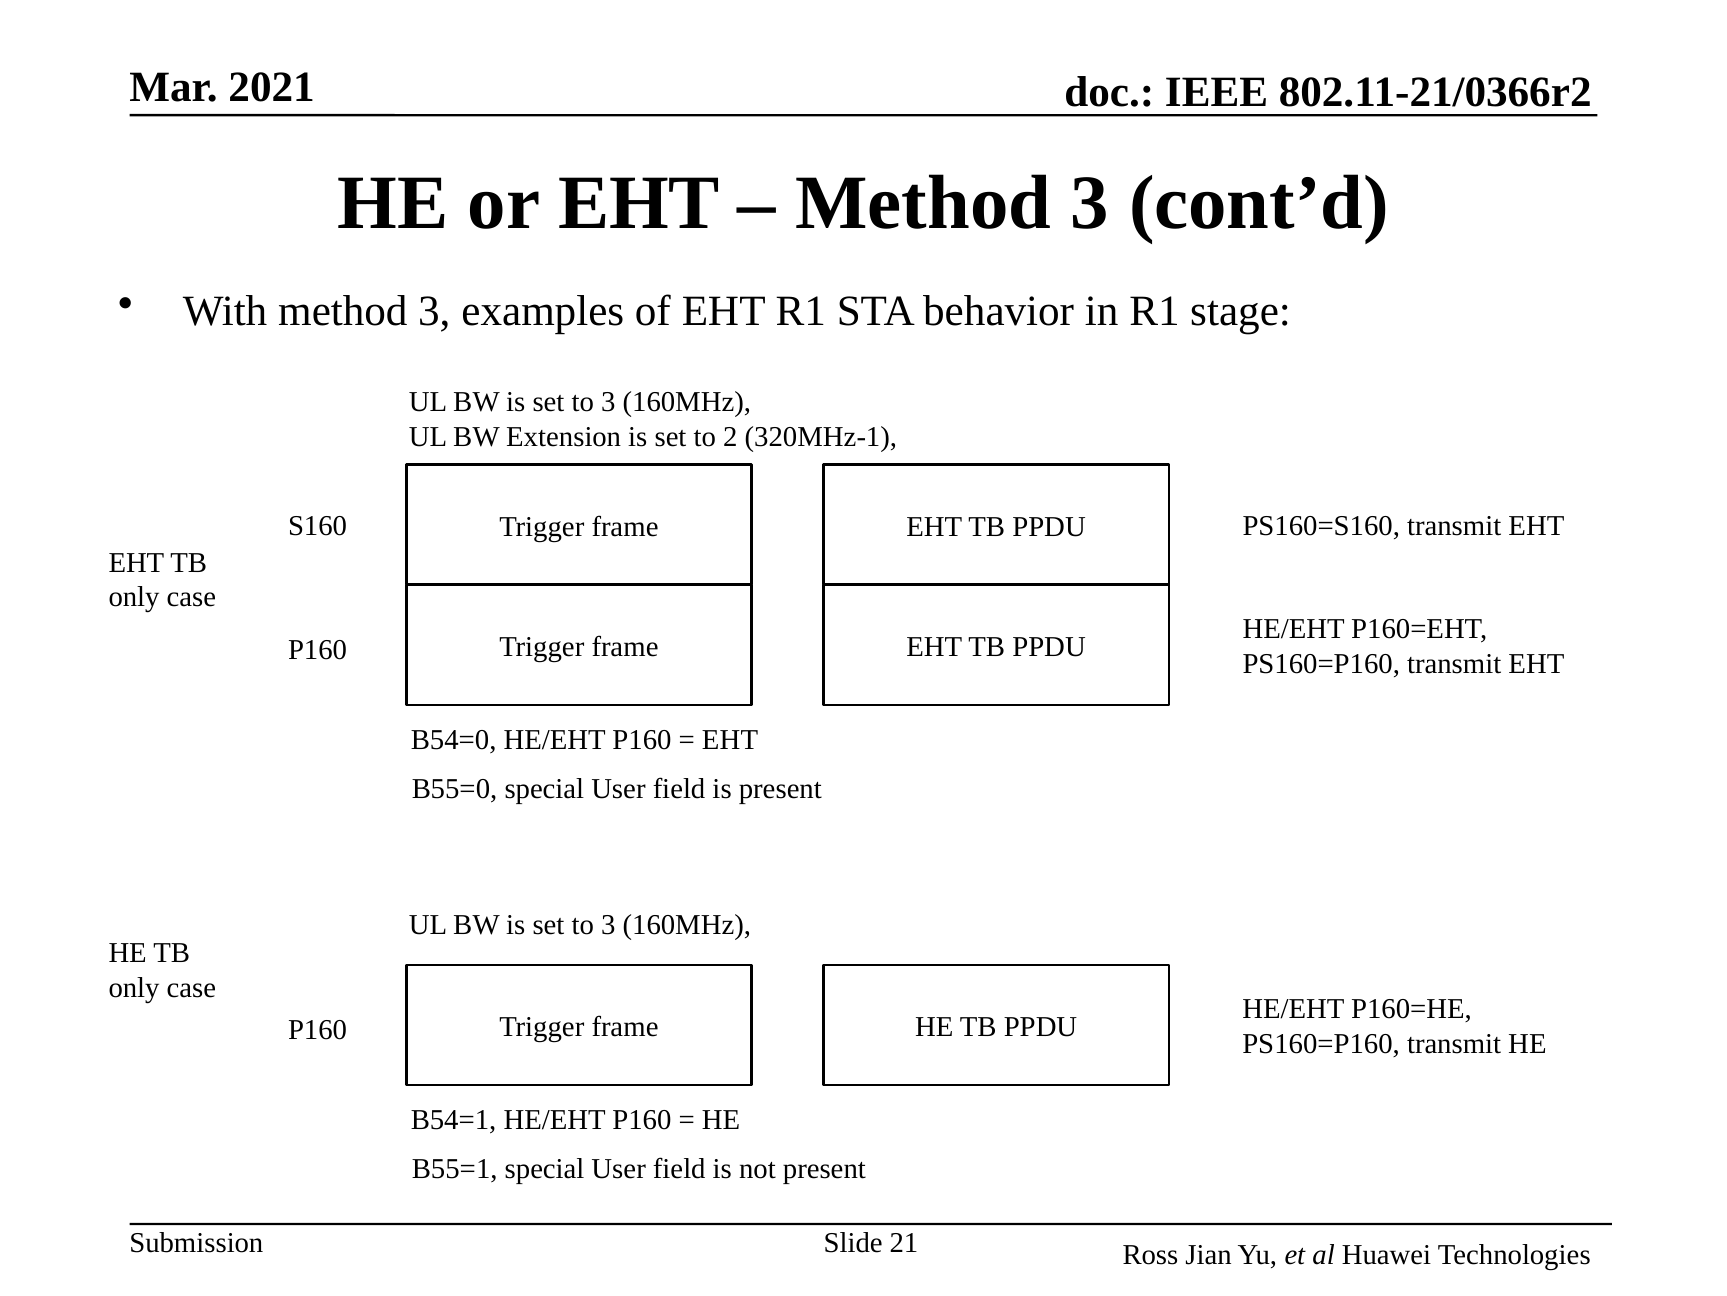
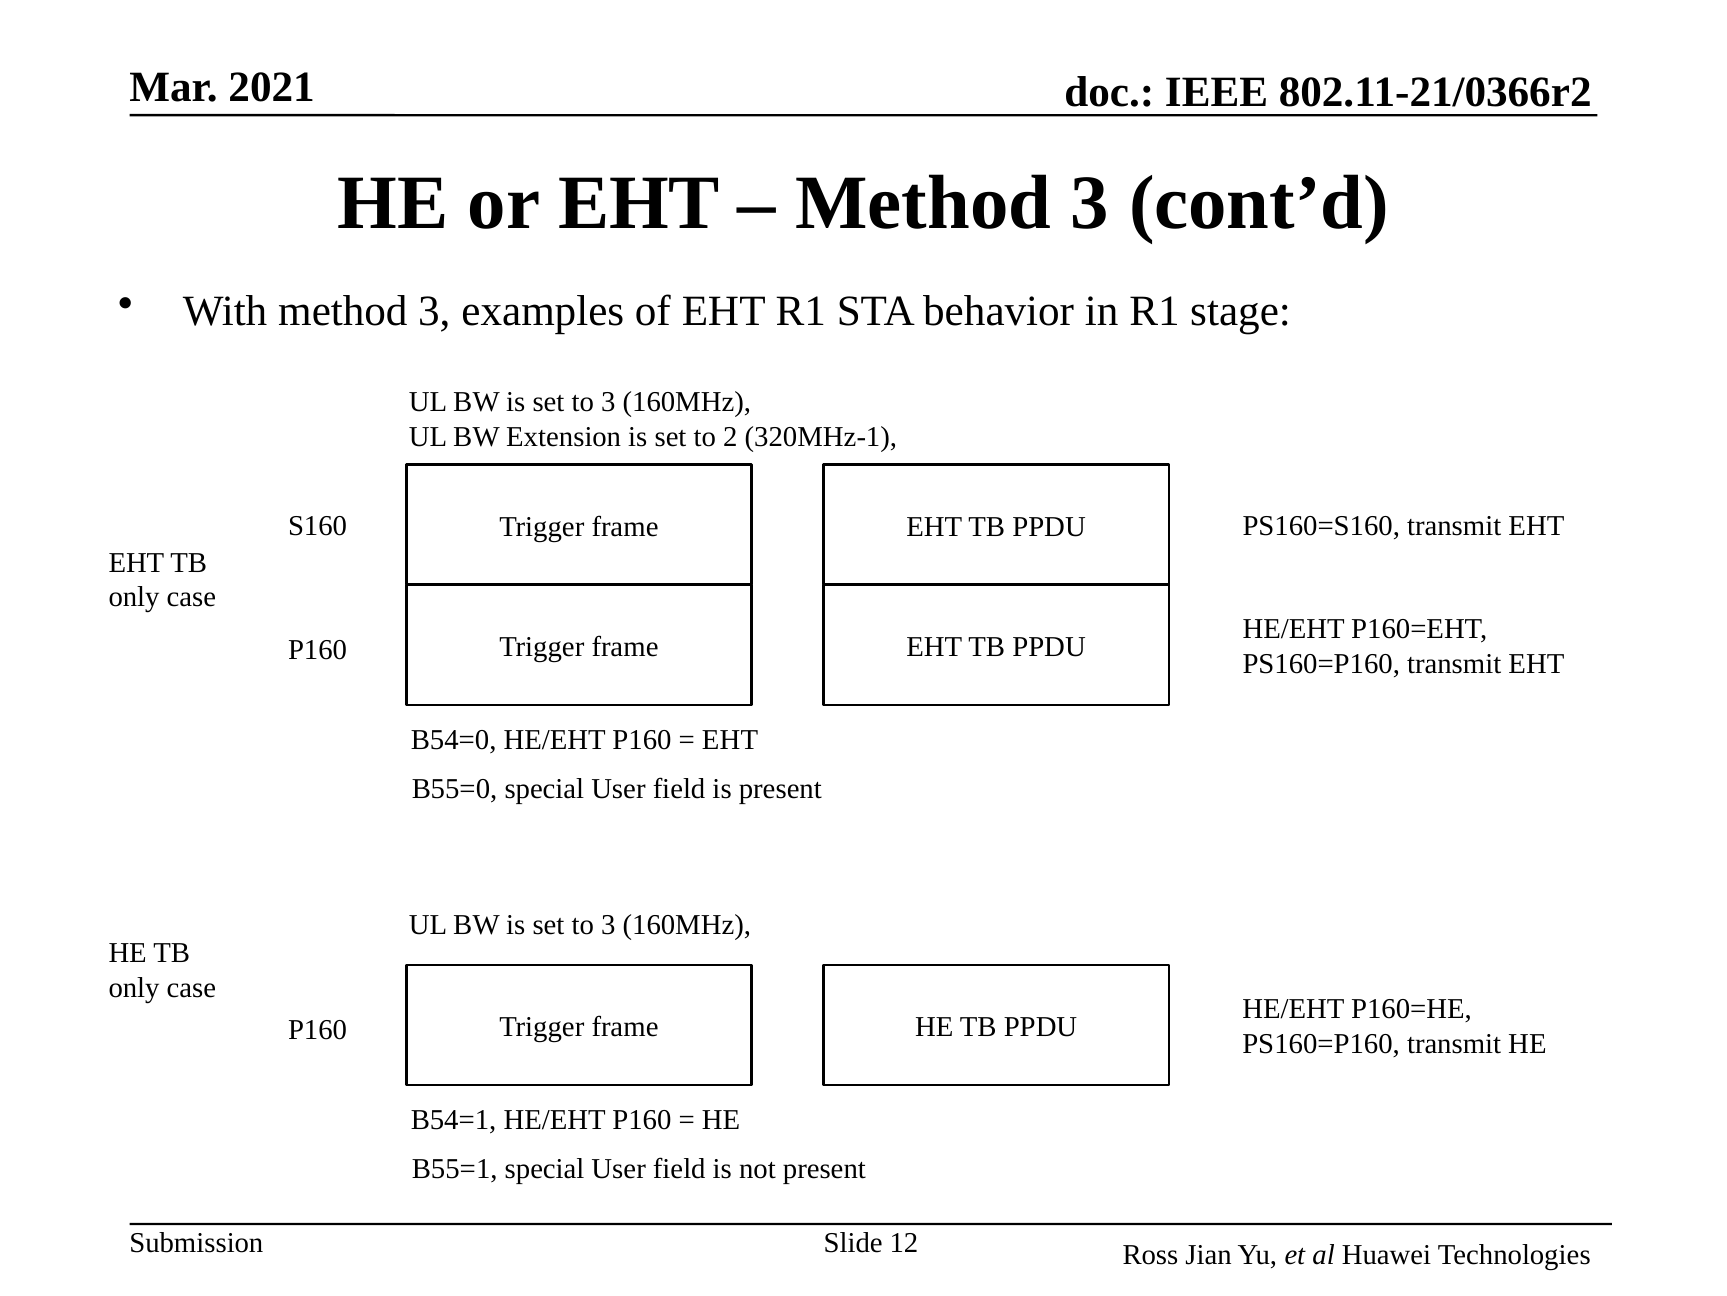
21: 21 -> 12
